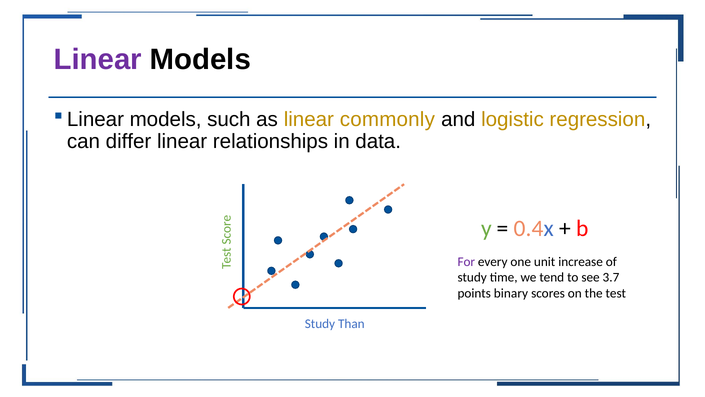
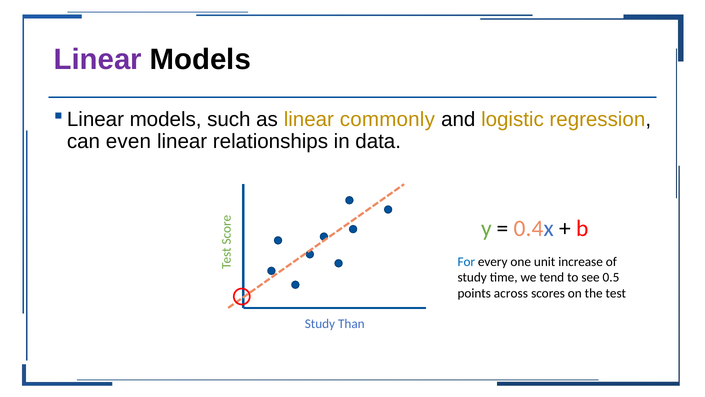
differ: differ -> even
For colour: purple -> blue
3.7: 3.7 -> 0.5
binary: binary -> across
